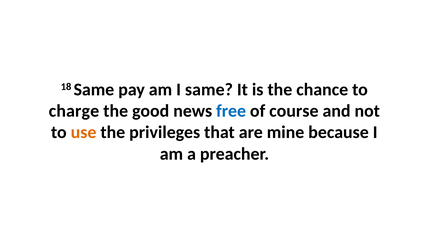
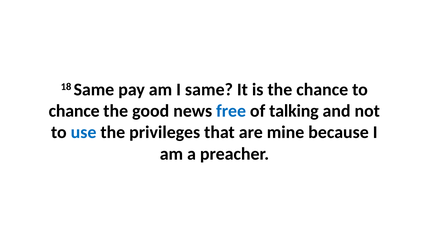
charge at (74, 111): charge -> chance
course: course -> talking
use colour: orange -> blue
